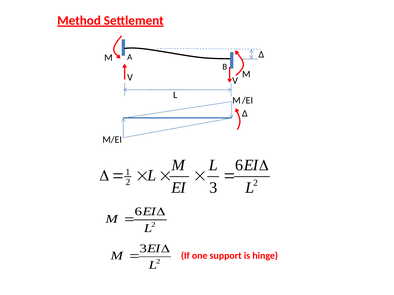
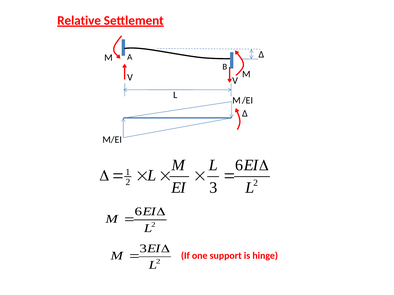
Method: Method -> Relative
